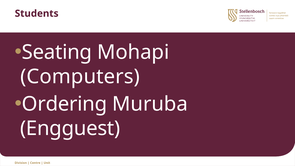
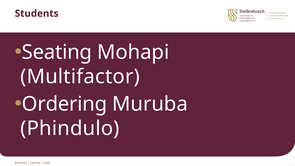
Computers: Computers -> Multifactor
Engguest: Engguest -> Phindulo
